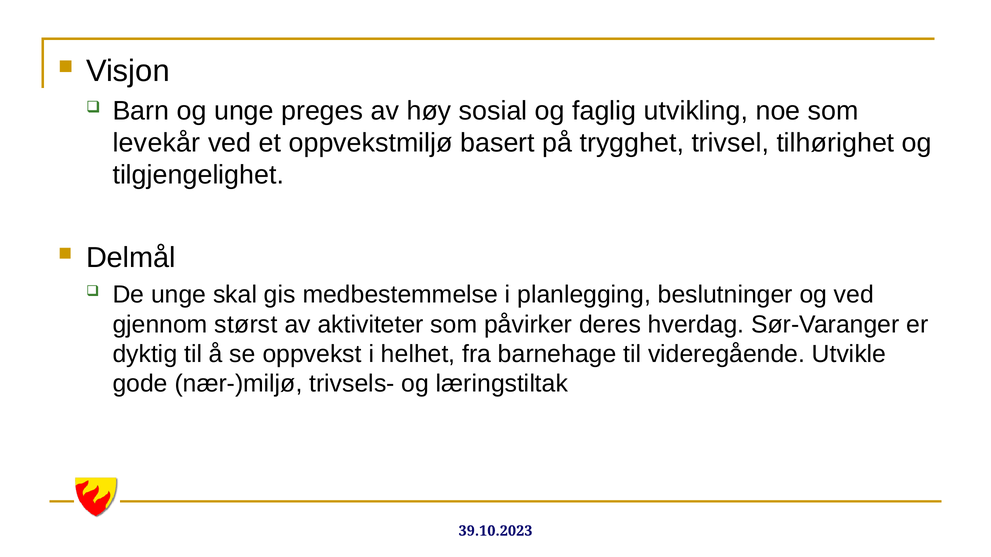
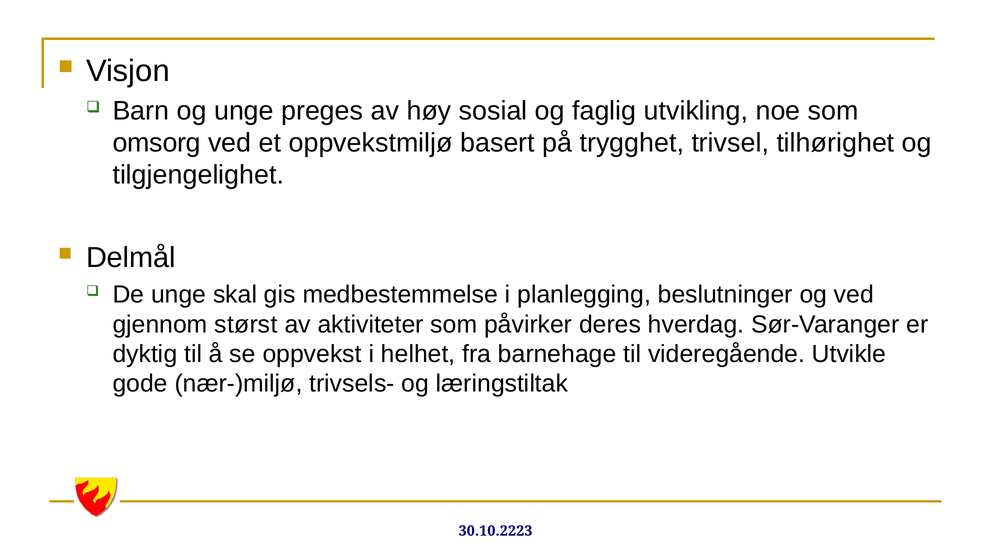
levekår: levekår -> omsorg
39.10.2023: 39.10.2023 -> 30.10.2223
